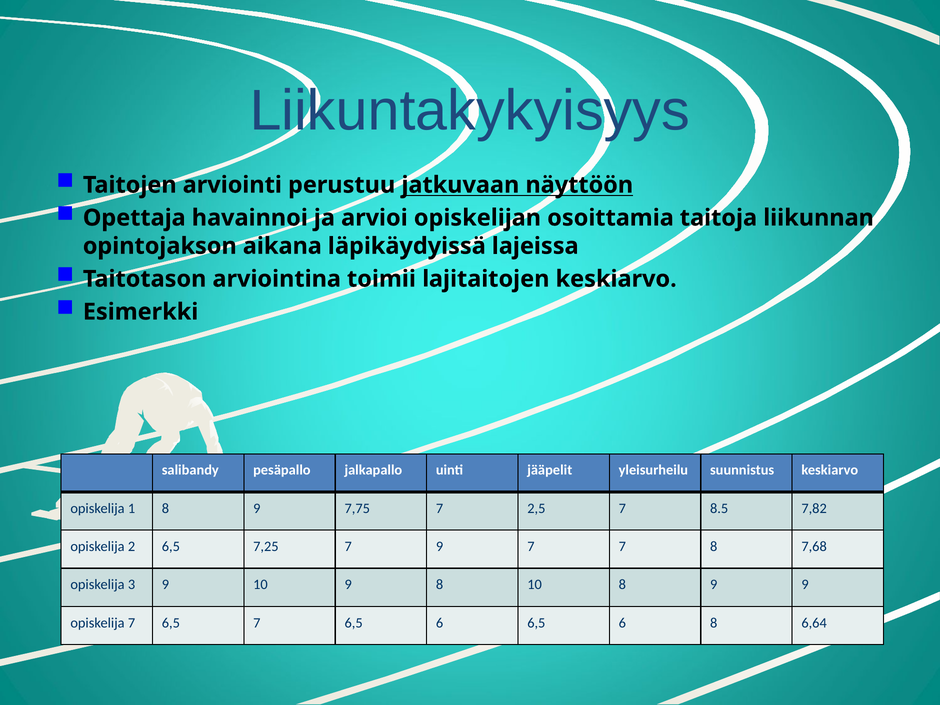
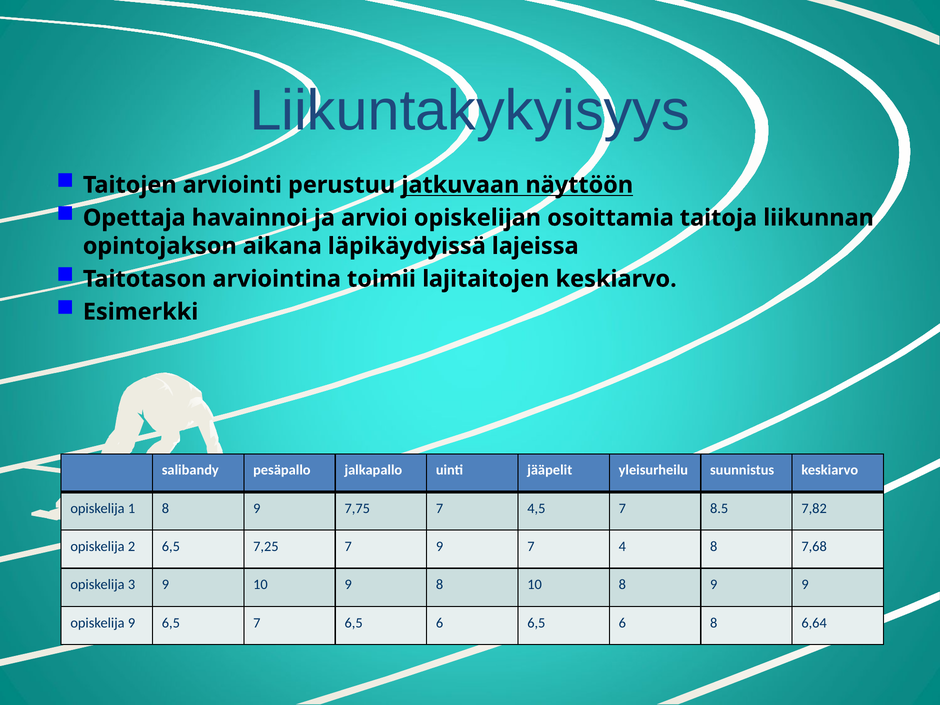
2,5: 2,5 -> 4,5
7 7: 7 -> 4
opiskelija 7: 7 -> 9
